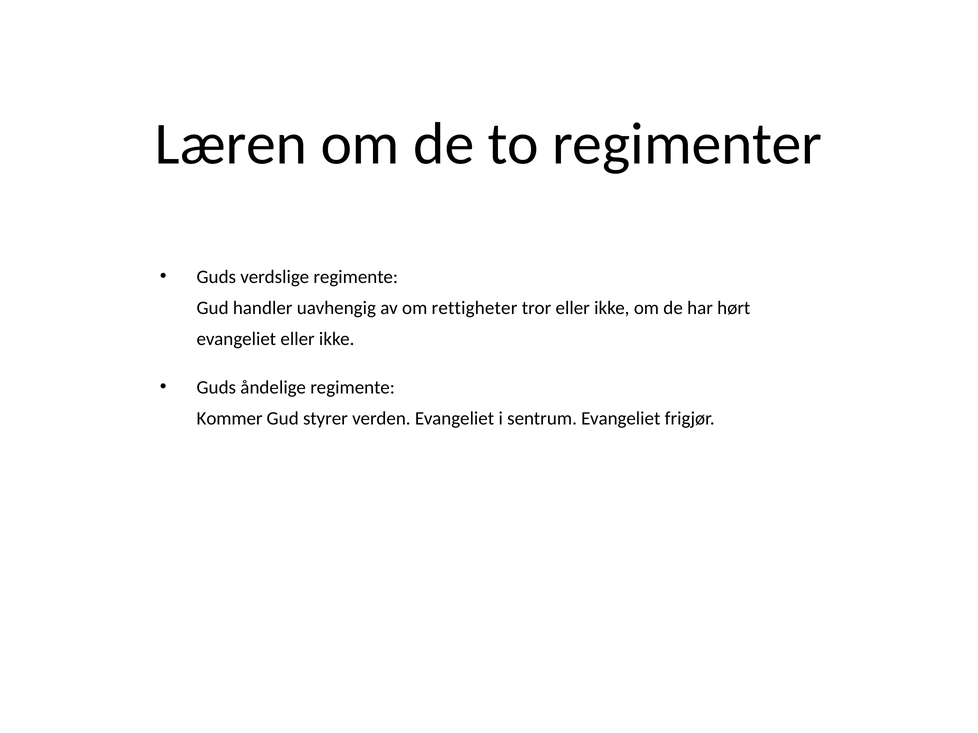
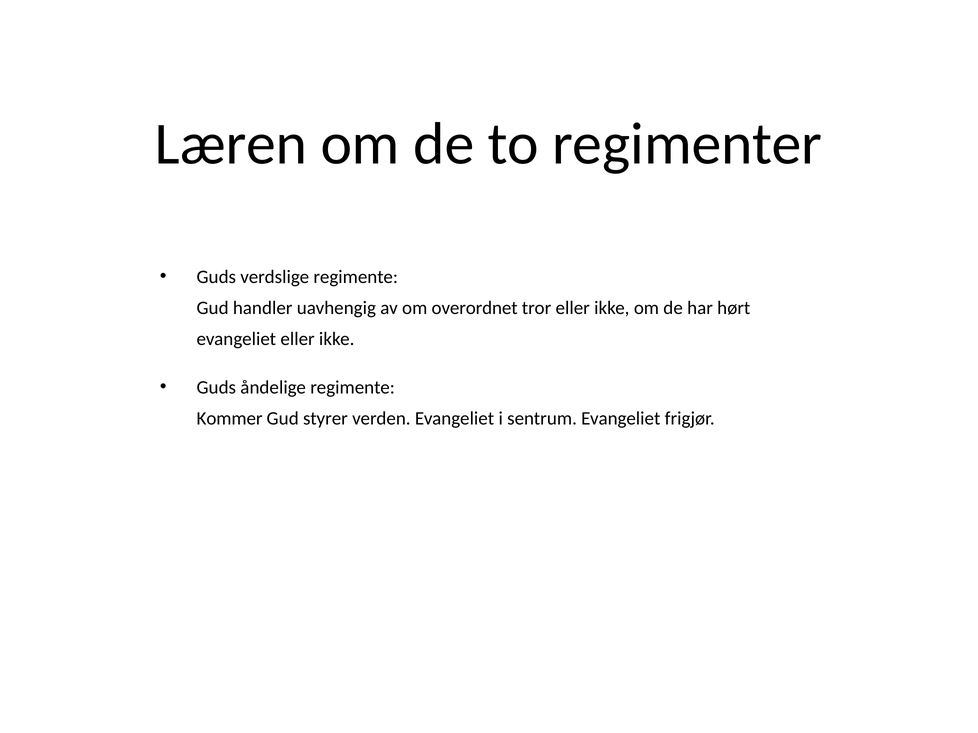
rettigheter: rettigheter -> overordnet
